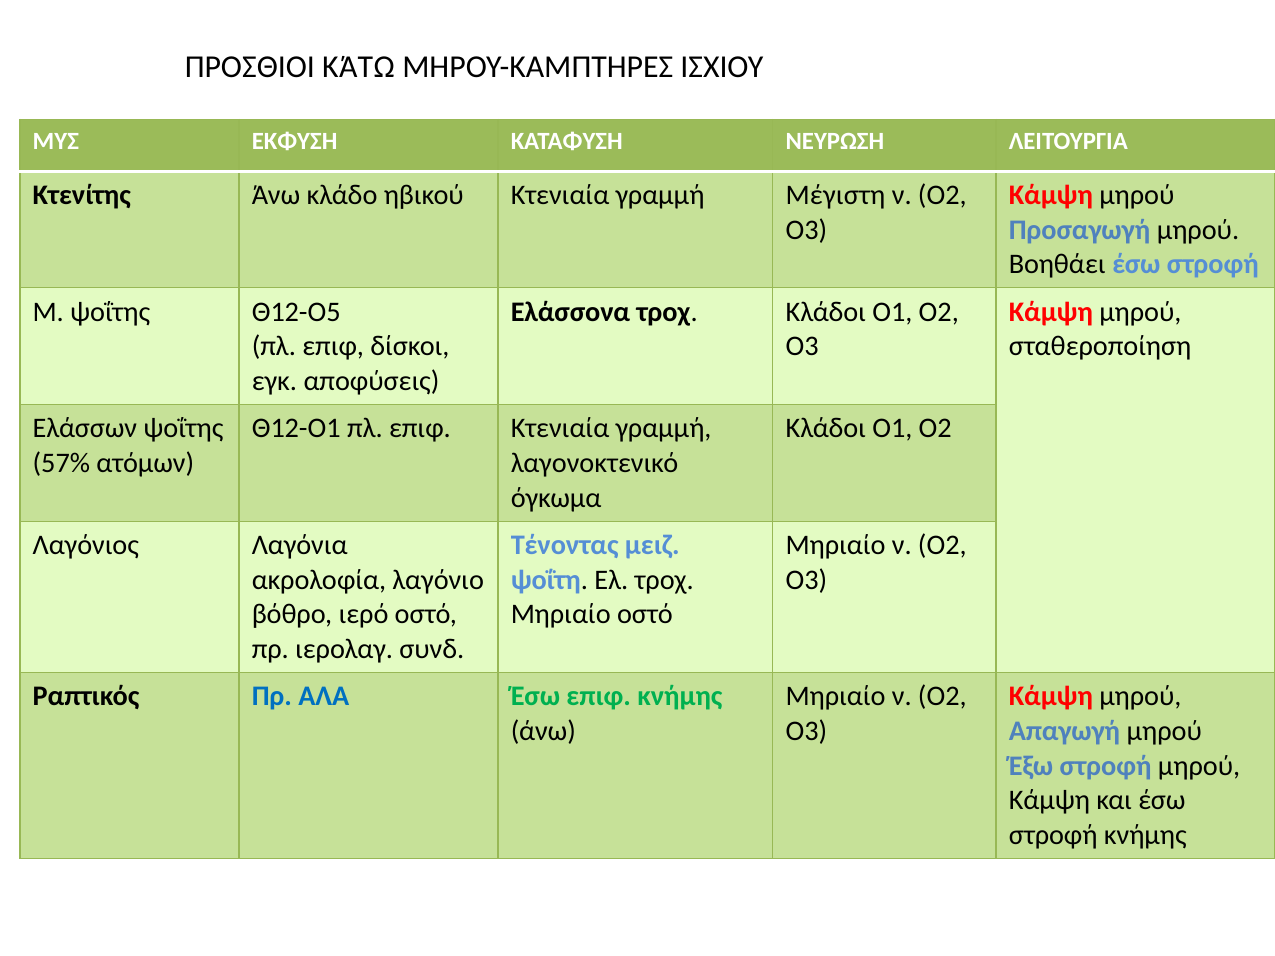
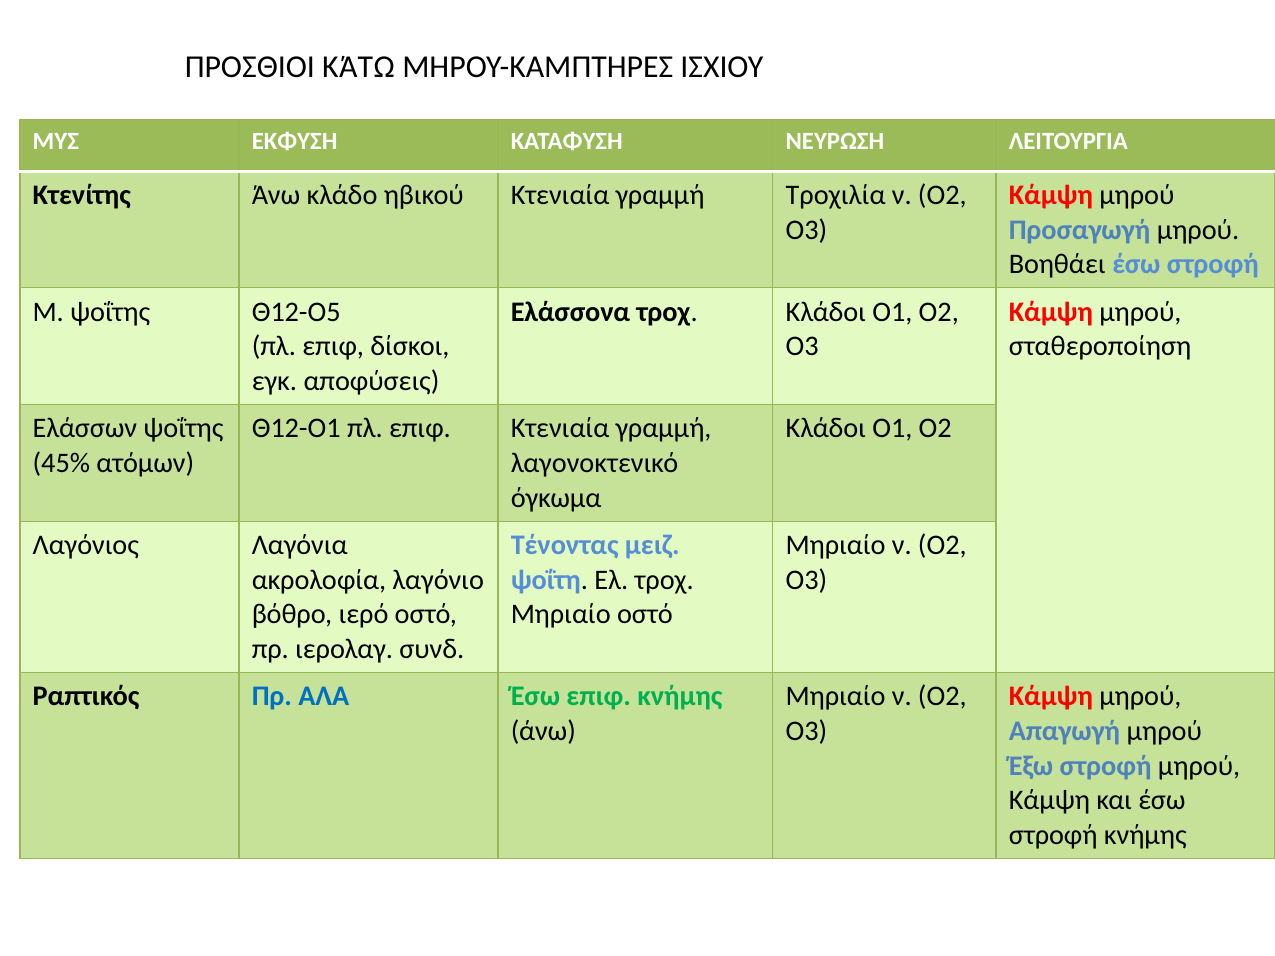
Μέγιστη: Μέγιστη -> Τροχιλία
57%: 57% -> 45%
